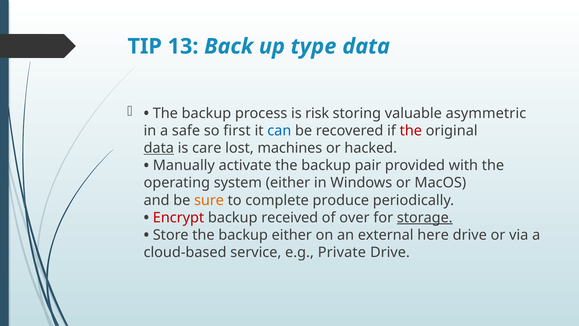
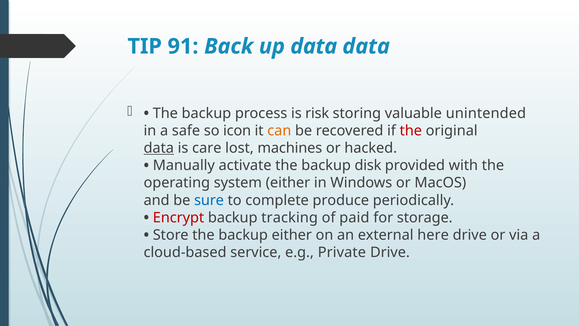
13: 13 -> 91
up type: type -> data
asymmetric: asymmetric -> unintended
first: first -> icon
can colour: blue -> orange
pair: pair -> disk
sure colour: orange -> blue
received: received -> tracking
over: over -> paid
storage underline: present -> none
